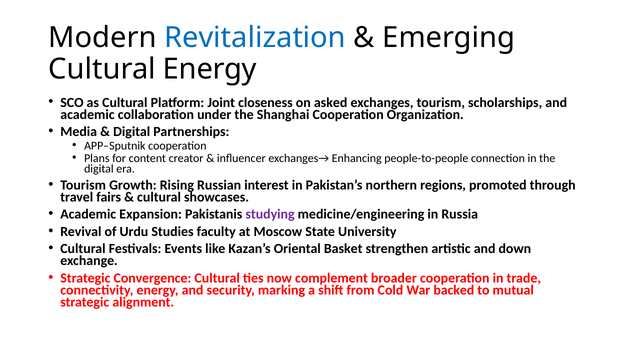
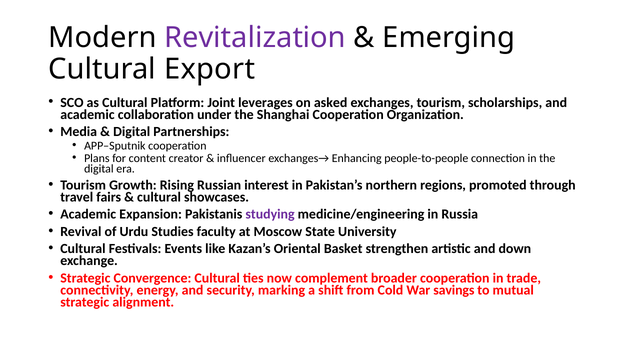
Revitalization colour: blue -> purple
Cultural Energy: Energy -> Export
closeness: closeness -> leverages
backed: backed -> savings
